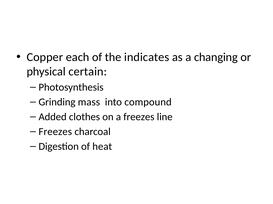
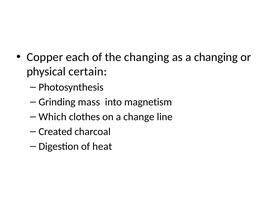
the indicates: indicates -> changing
compound: compound -> magnetism
Added: Added -> Which
a freezes: freezes -> change
Freezes at (55, 132): Freezes -> Created
